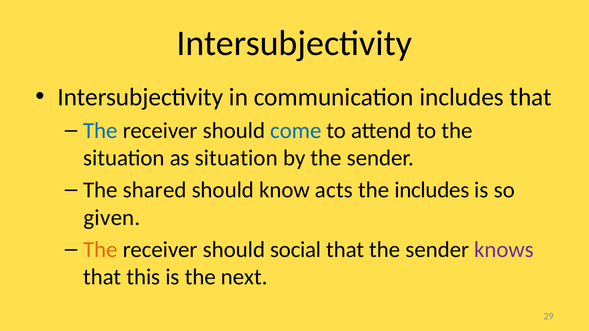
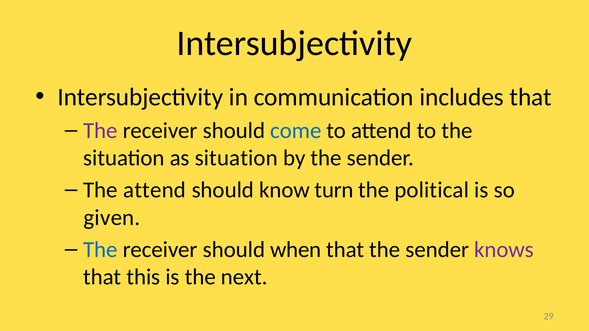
The at (100, 131) colour: blue -> purple
The shared: shared -> attend
acts: acts -> turn
the includes: includes -> political
The at (100, 250) colour: orange -> blue
social: social -> when
